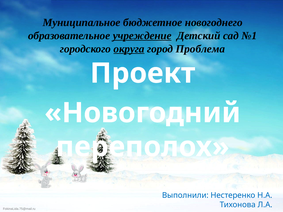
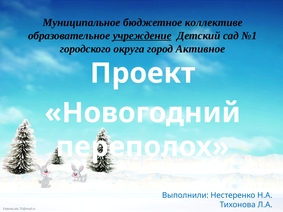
новогоднего: новогоднего -> коллективе
округа underline: present -> none
Проблема: Проблема -> Активное
